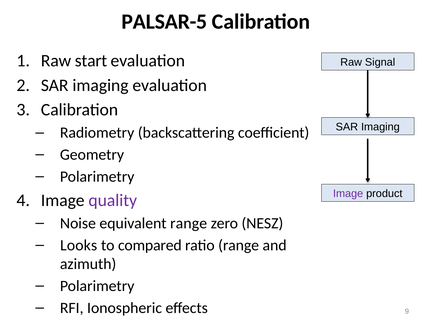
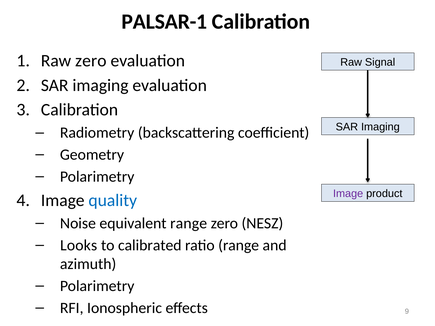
PALSAR-5: PALSAR-5 -> PALSAR-1
Raw start: start -> zero
quality colour: purple -> blue
compared: compared -> calibrated
